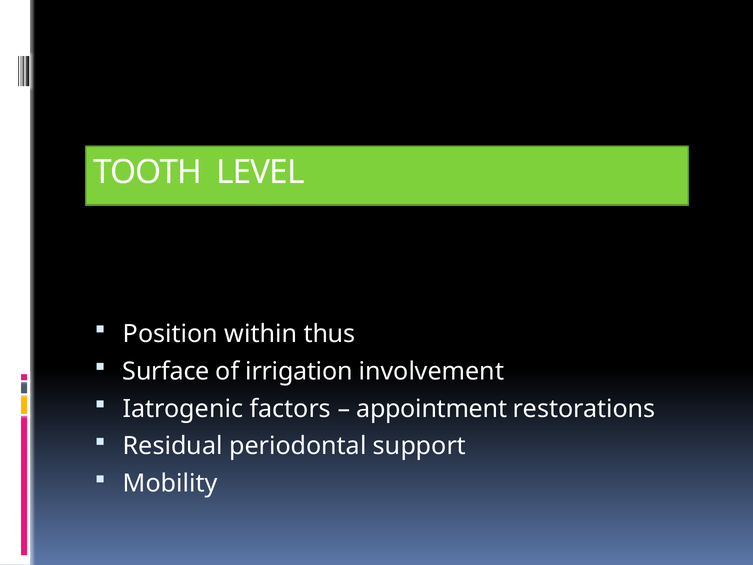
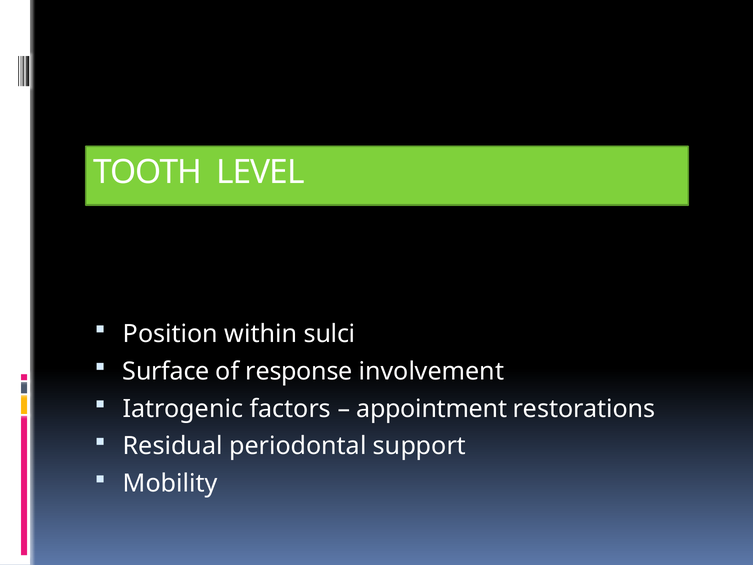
thus: thus -> sulci
irrigation: irrigation -> response
